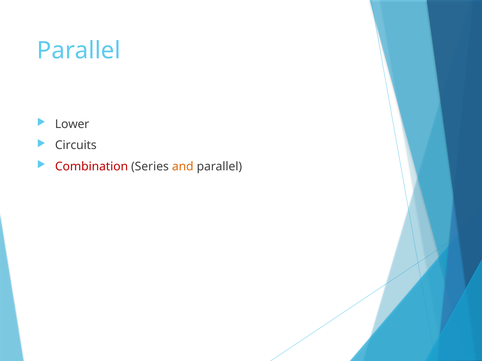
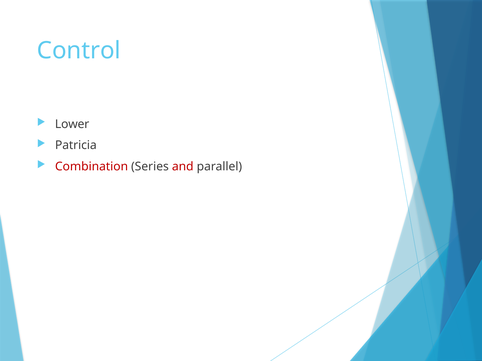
Parallel at (79, 51): Parallel -> Control
Circuits: Circuits -> Patricia
and colour: orange -> red
